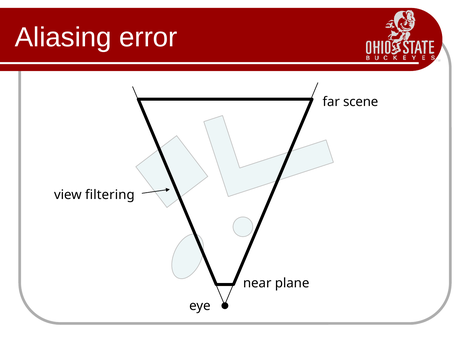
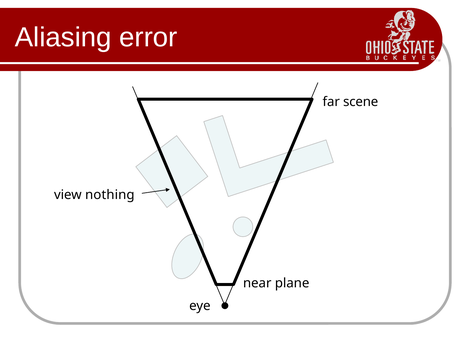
filtering: filtering -> nothing
